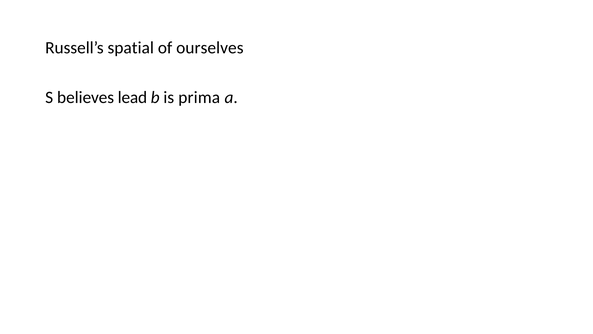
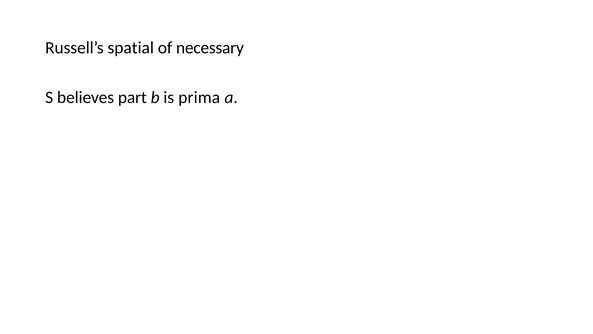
ourselves: ourselves -> necessary
lead: lead -> part
